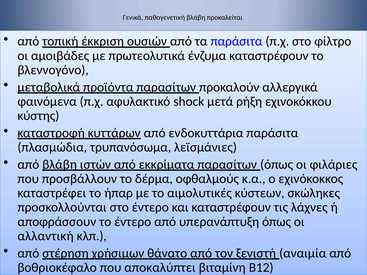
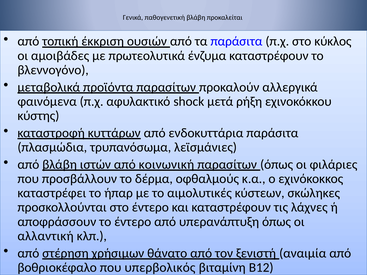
φίλτρο: φίλτρο -> κύκλος
εκκρίματα: εκκρίματα -> κοινωνική
αποκαλύπτει: αποκαλύπτει -> υπερβολικός
